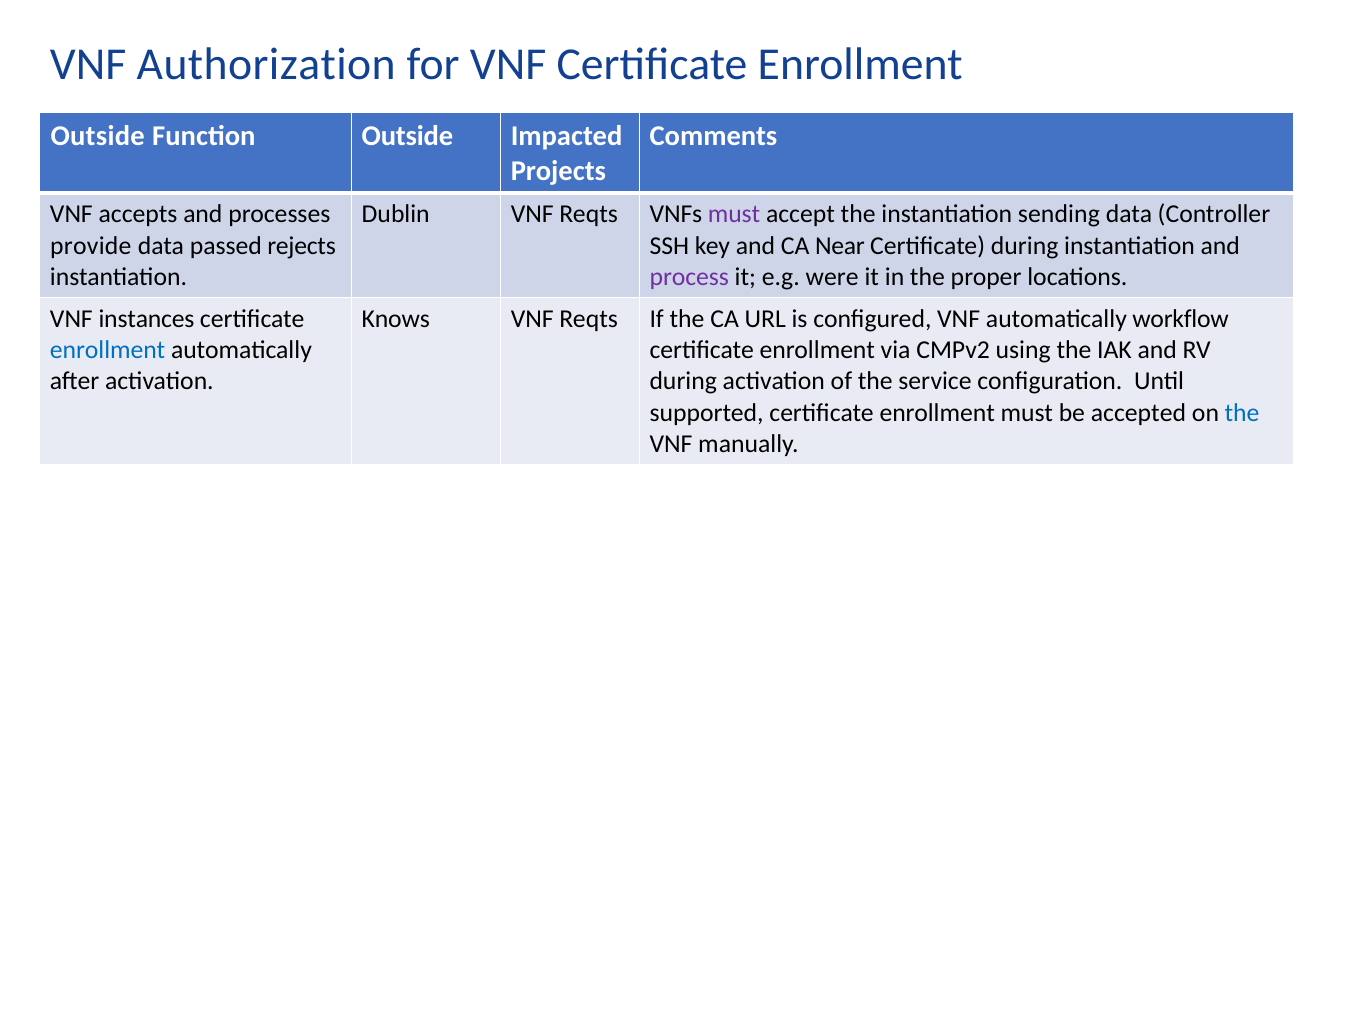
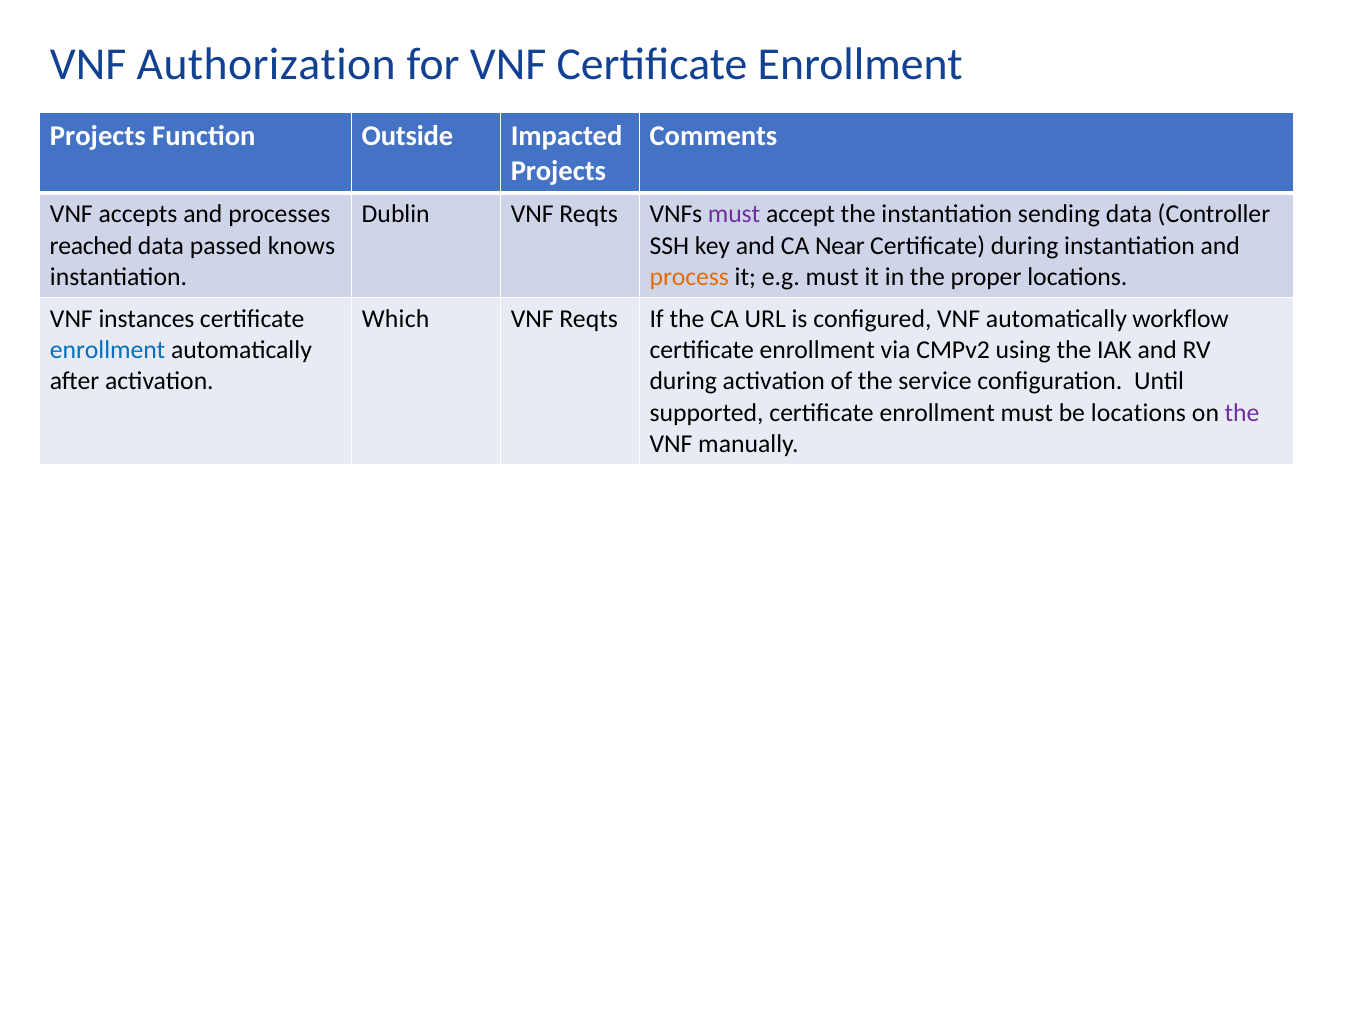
Outside at (98, 136): Outside -> Projects
provide: provide -> reached
rejects: rejects -> knows
process colour: purple -> orange
e.g were: were -> must
Knows: Knows -> Which
be accepted: accepted -> locations
the at (1242, 413) colour: blue -> purple
